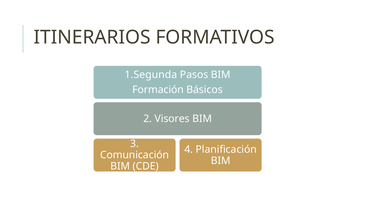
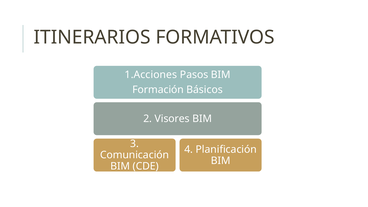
1.Segunda: 1.Segunda -> 1.Acciones
